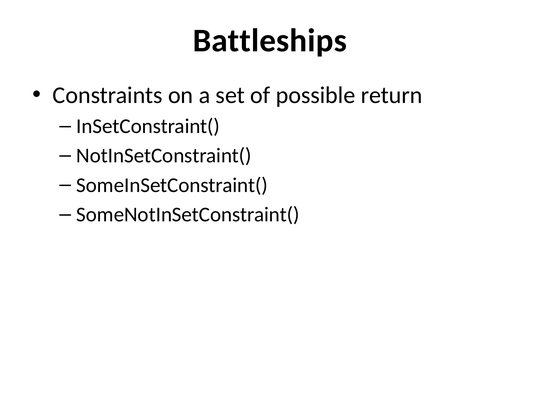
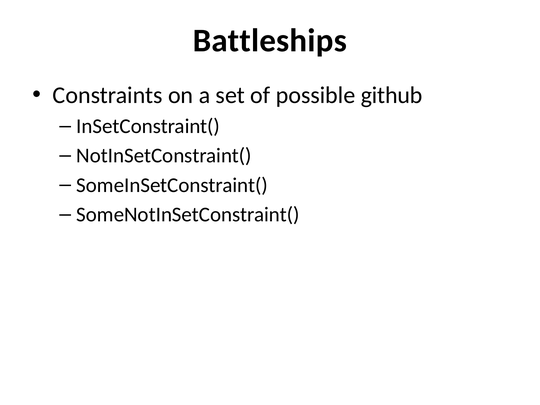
return: return -> github
